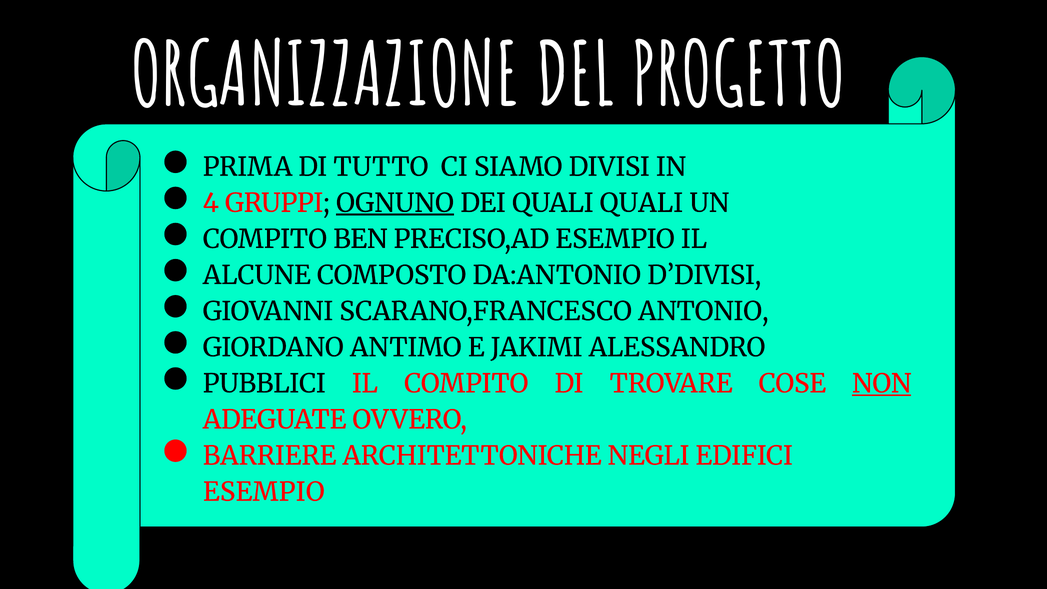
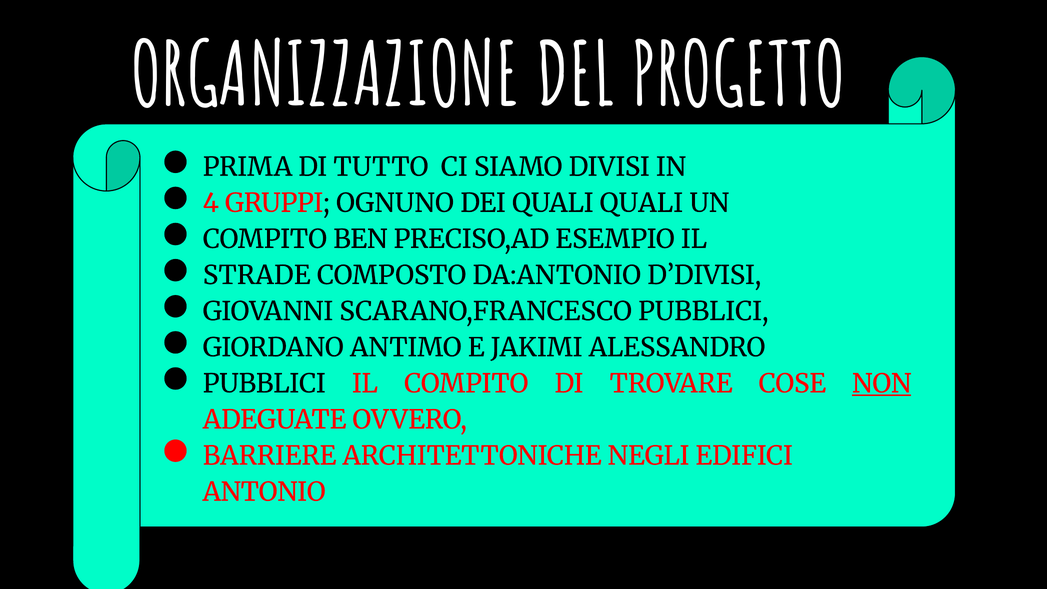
OGNUNO underline: present -> none
ALCUNE: ALCUNE -> STRADE
SCARANO,FRANCESCO ANTONIO: ANTONIO -> PUBBLICI
ESEMPIO at (264, 492): ESEMPIO -> ANTONIO
